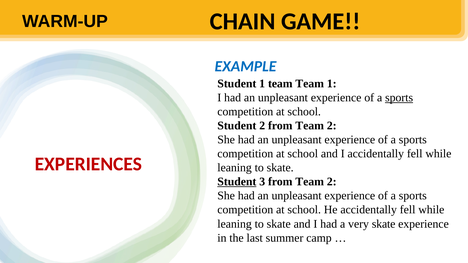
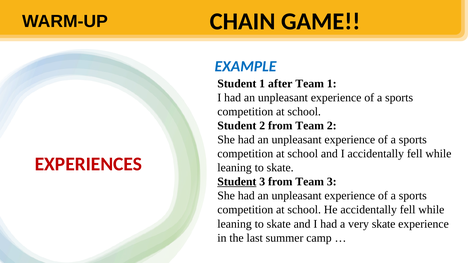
1 team: team -> after
sports at (399, 98) underline: present -> none
3 from Team 2: 2 -> 3
